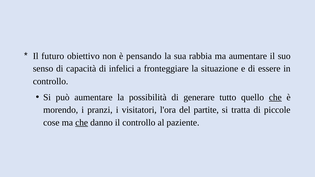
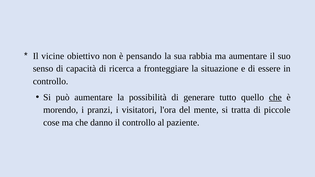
futuro: futuro -> vicine
infelici: infelici -> ricerca
partite: partite -> mente
che at (82, 123) underline: present -> none
